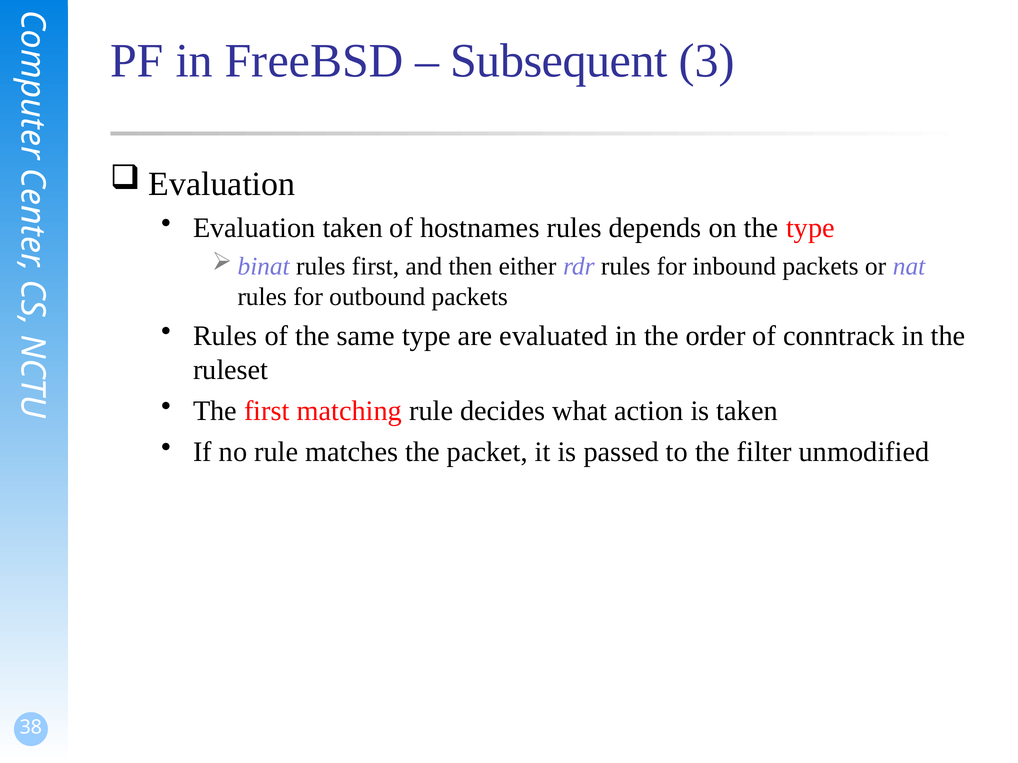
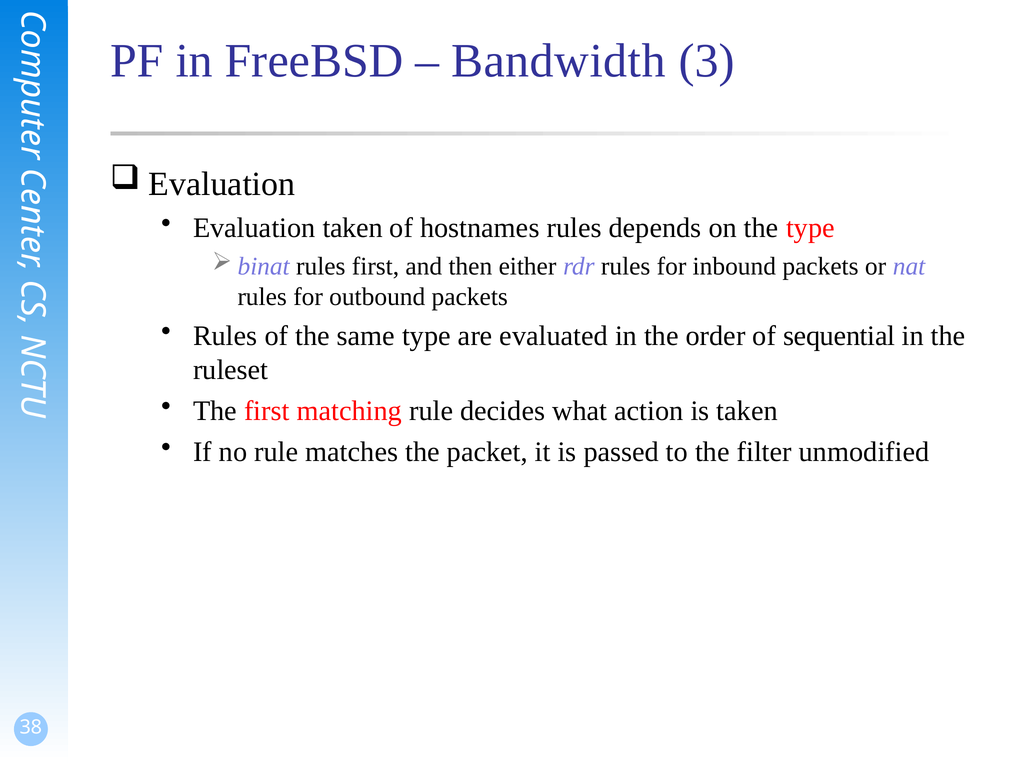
Subsequent: Subsequent -> Bandwidth
conntrack: conntrack -> sequential
